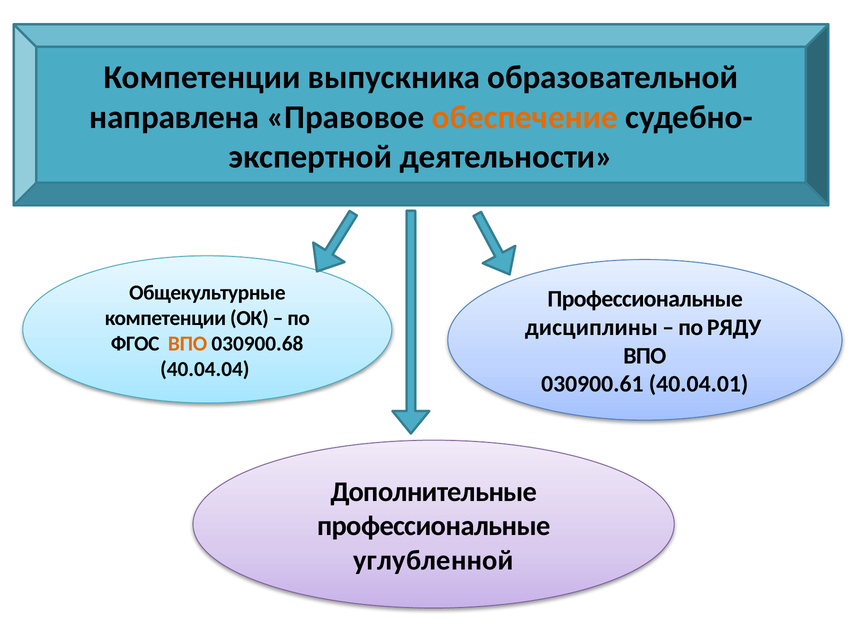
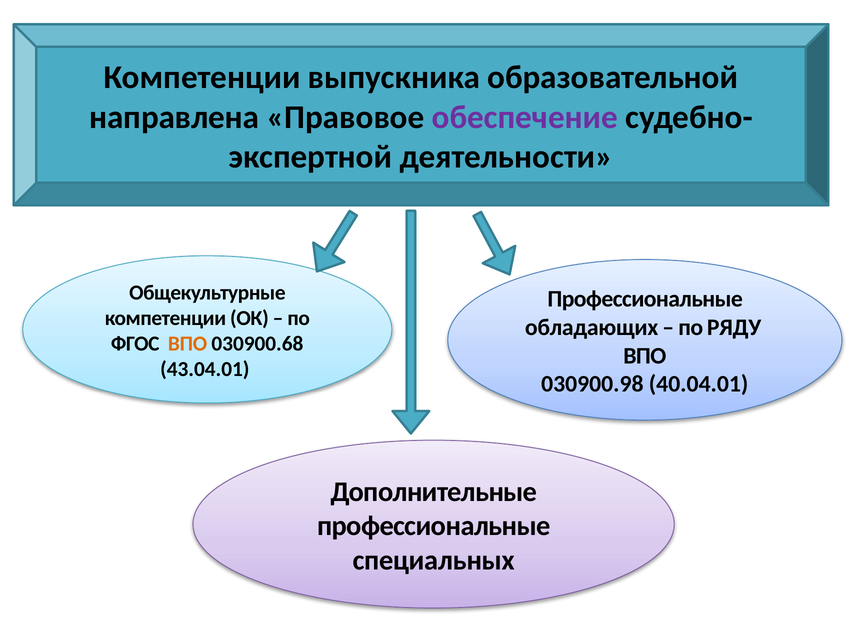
обеспечение colour: orange -> purple
дисциплины: дисциплины -> обладающих
40.04.04: 40.04.04 -> 43.04.01
030900.61: 030900.61 -> 030900.98
углубленной: углубленной -> специальных
